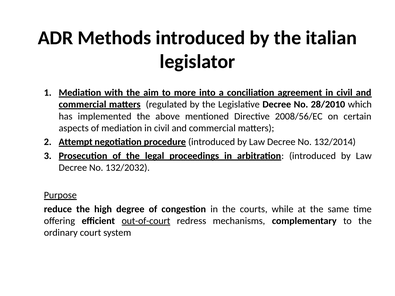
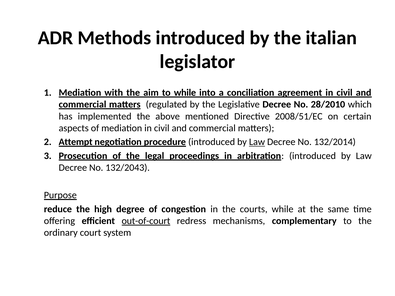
to more: more -> while
2008/56/EC: 2008/56/EC -> 2008/51/EC
Law at (257, 142) underline: none -> present
132/2032: 132/2032 -> 132/2043
